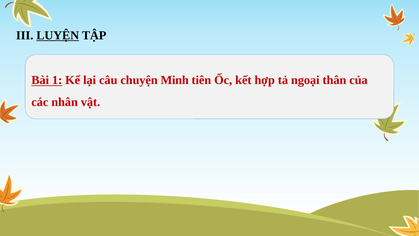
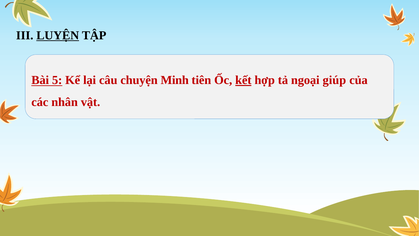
1: 1 -> 5
kết underline: none -> present
thân: thân -> giúp
